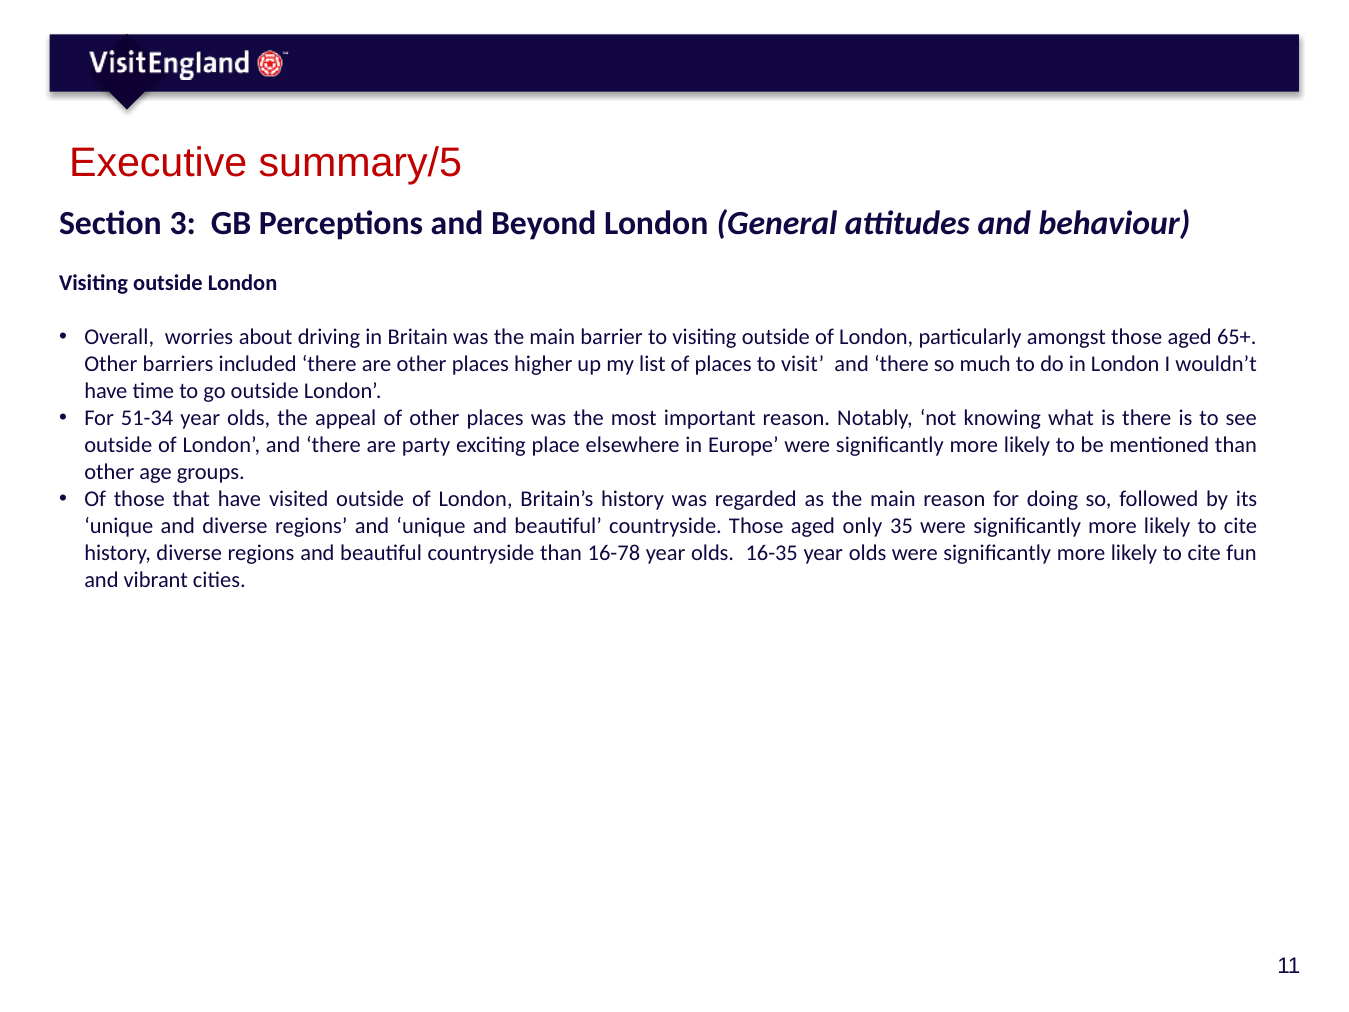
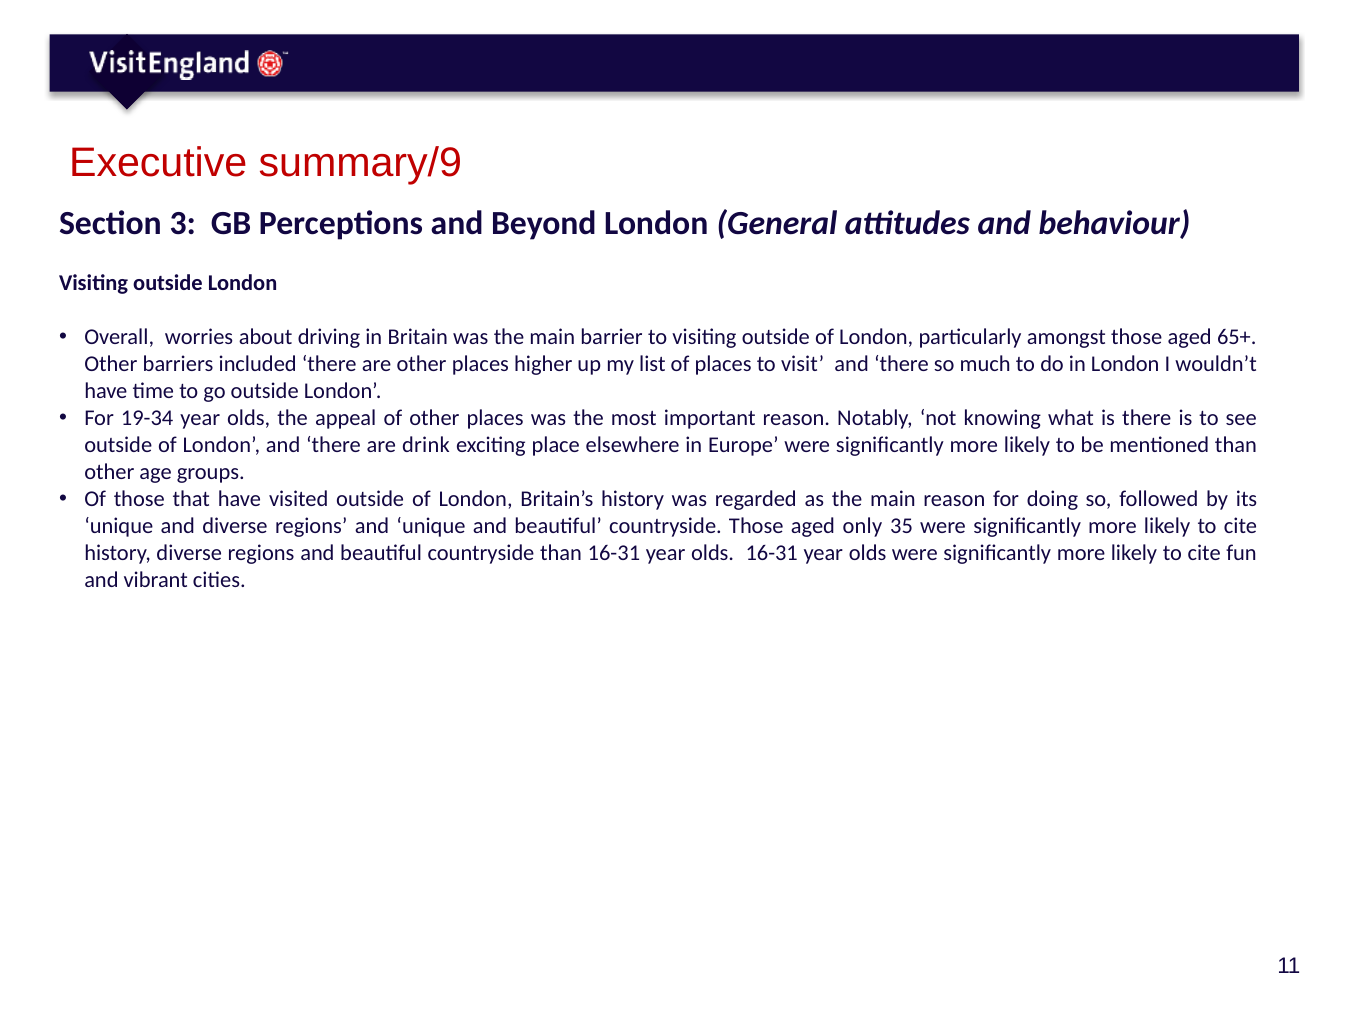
summary/5: summary/5 -> summary/9
51-34: 51-34 -> 19-34
party: party -> drink
than 16-78: 16-78 -> 16-31
olds 16-35: 16-35 -> 16-31
